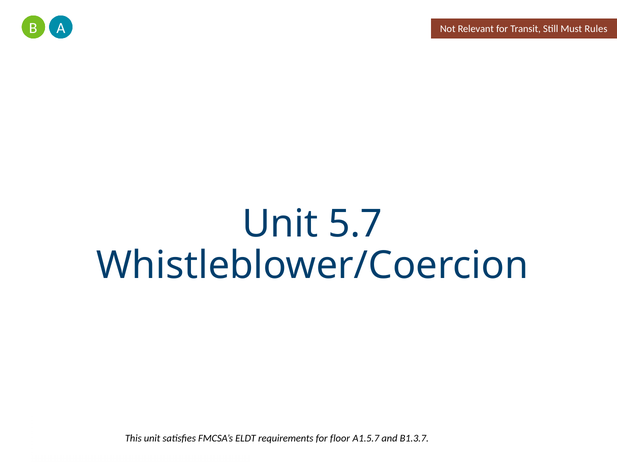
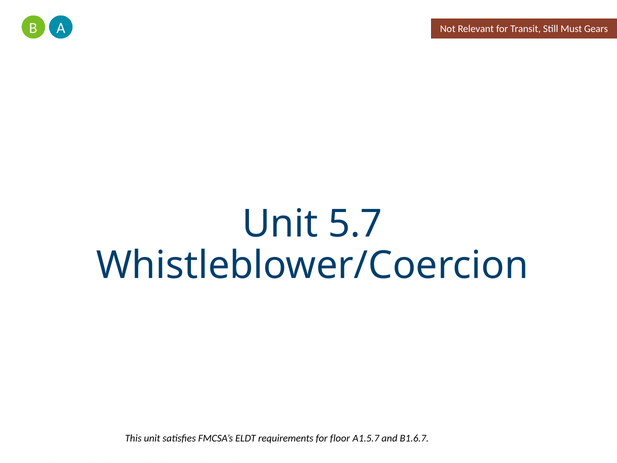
Rules: Rules -> Gears
B1.3.7: B1.3.7 -> B1.6.7
